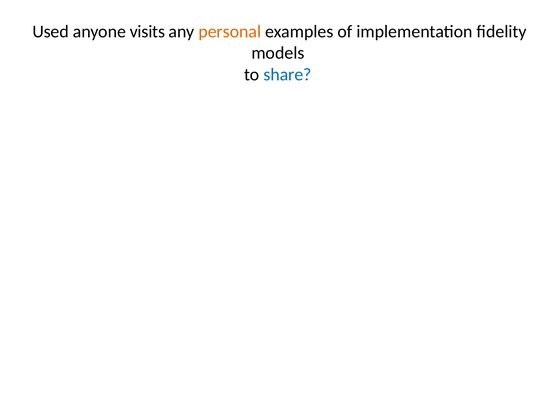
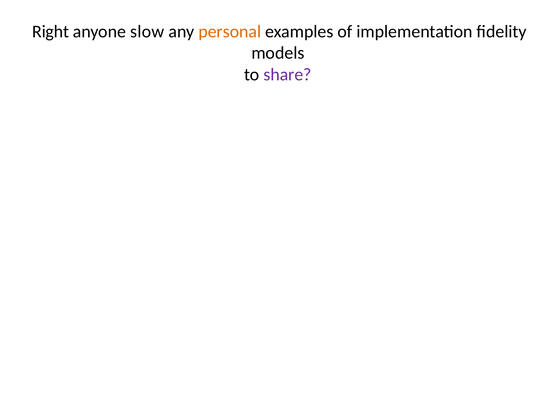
Used: Used -> Right
visits: visits -> slow
share colour: blue -> purple
